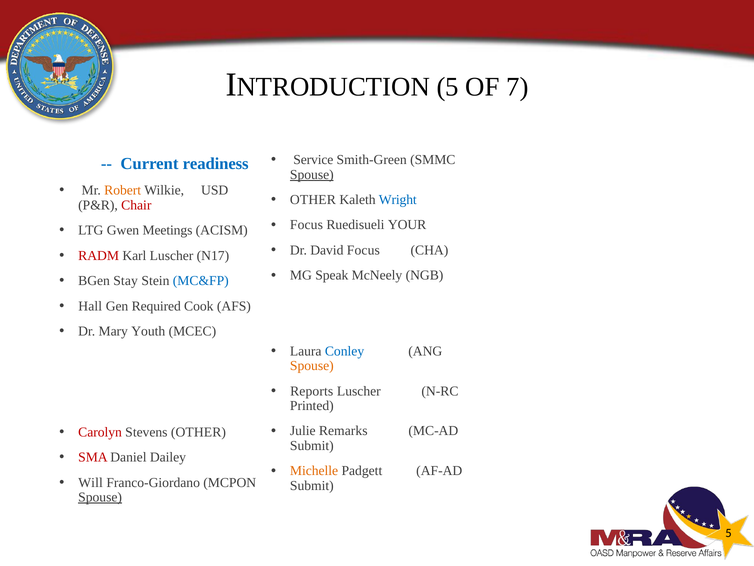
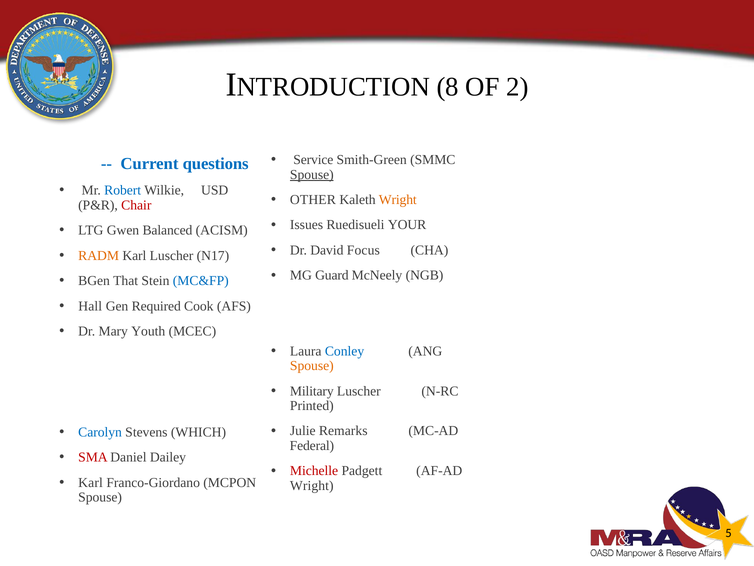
5 at (448, 87): 5 -> 8
7: 7 -> 2
readiness: readiness -> questions
Robert colour: orange -> blue
Wright at (398, 200) colour: blue -> orange
Focus at (306, 225): Focus -> Issues
Meetings: Meetings -> Balanced
RADM colour: red -> orange
Speak: Speak -> Guard
Stay: Stay -> That
Reports: Reports -> Military
Carolyn colour: red -> blue
Stevens OTHER: OTHER -> WHICH
Submit at (312, 445): Submit -> Federal
Michelle colour: orange -> red
Will at (91, 482): Will -> Karl
Submit at (312, 485): Submit -> Wright
Spouse at (100, 497) underline: present -> none
